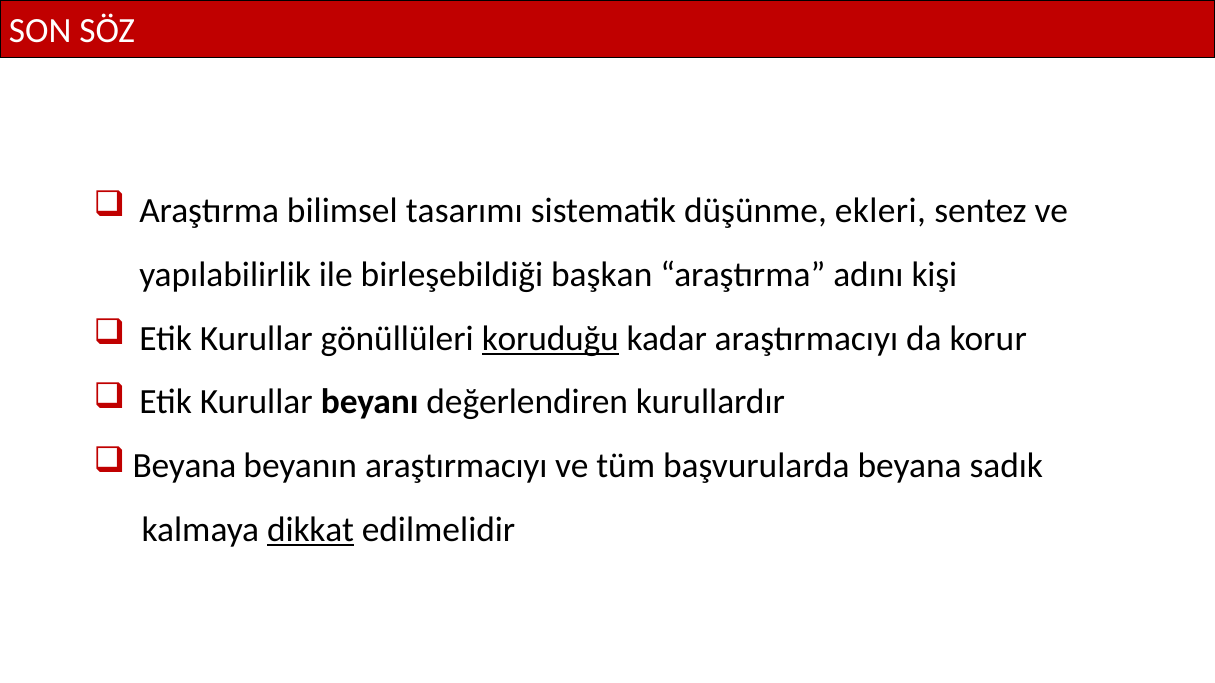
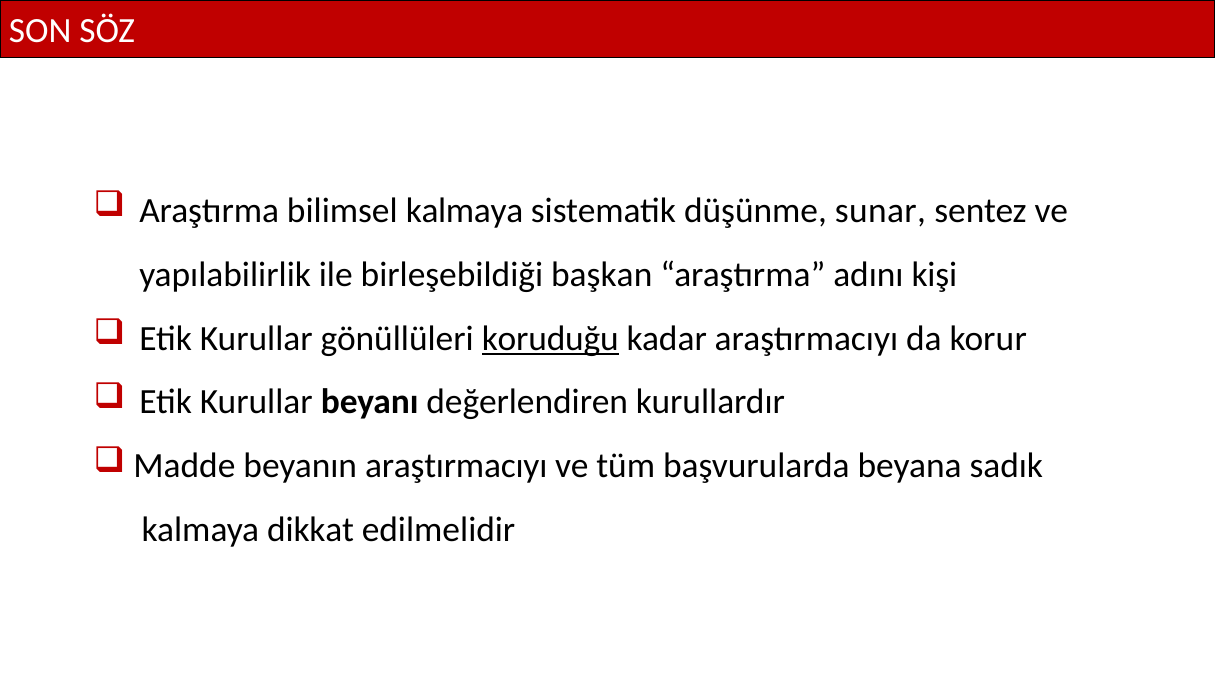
bilimsel tasarımı: tasarımı -> kalmaya
ekleri: ekleri -> sunar
Beyana at (185, 466): Beyana -> Madde
dikkat underline: present -> none
